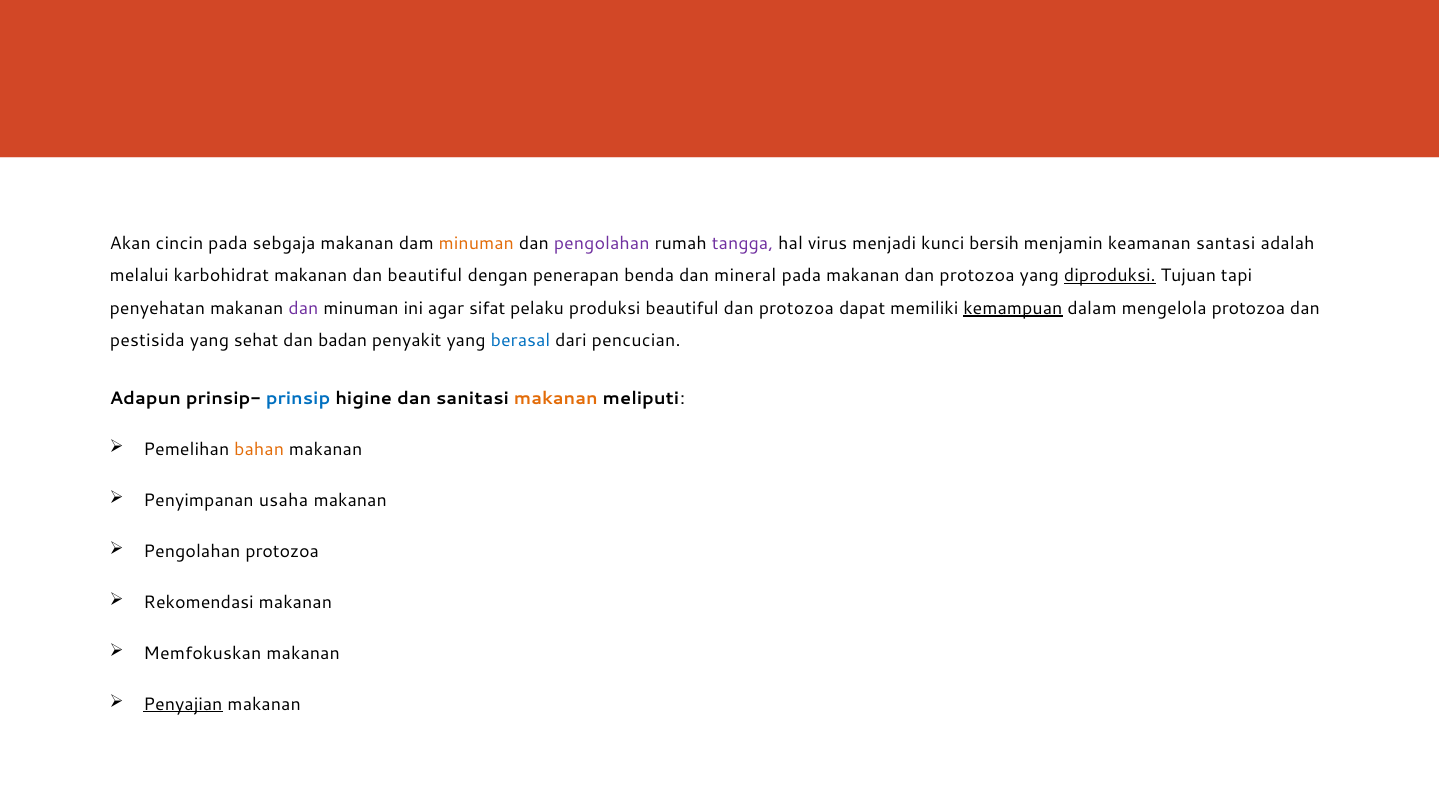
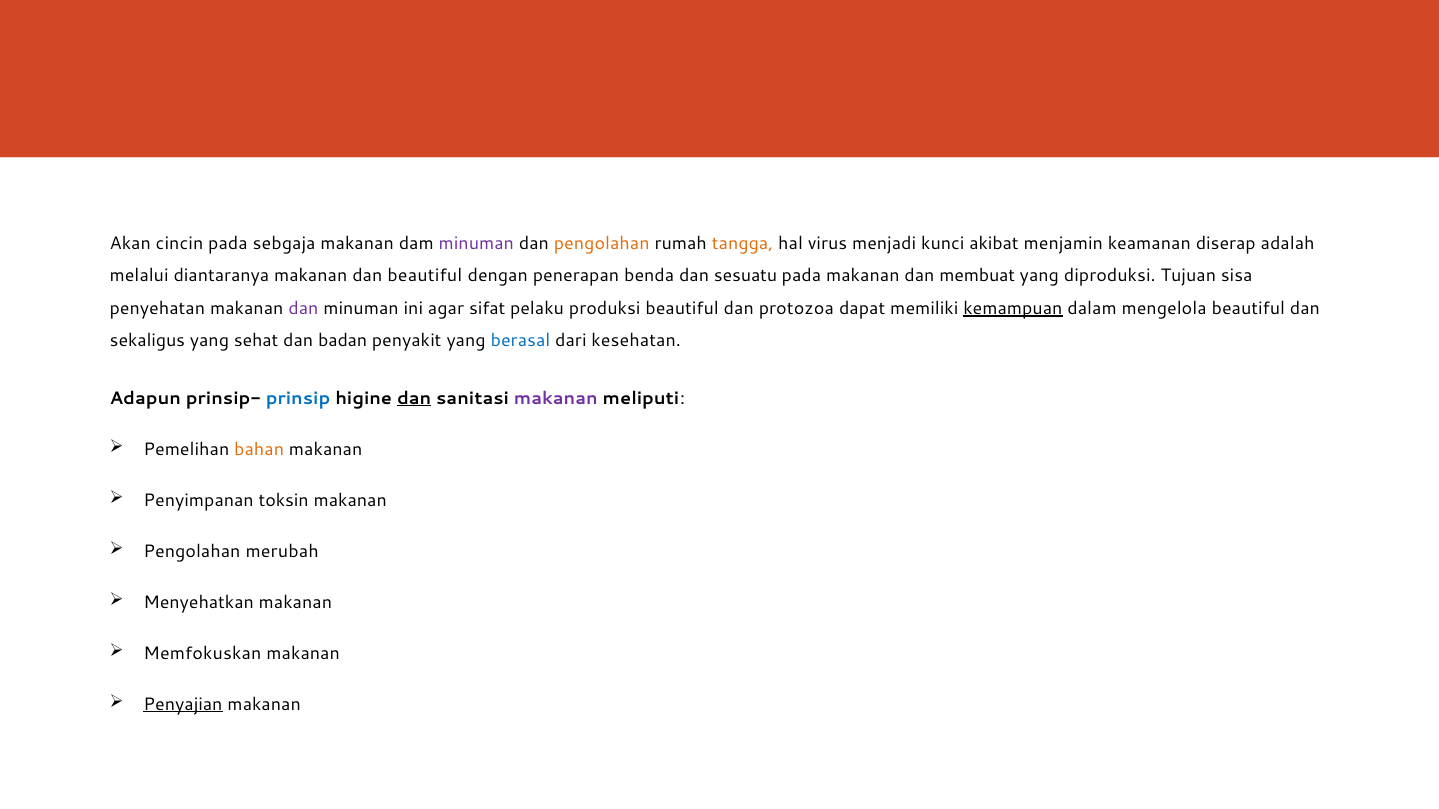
minuman at (476, 244) colour: orange -> purple
pengolahan at (602, 244) colour: purple -> orange
tangga colour: purple -> orange
bersih: bersih -> akibat
santasi: santasi -> diserap
karbohidrat: karbohidrat -> diantaranya
mineral: mineral -> sesuatu
makanan dan protozoa: protozoa -> membuat
diproduksi underline: present -> none
tapi: tapi -> sisa
mengelola protozoa: protozoa -> beautiful
pestisida: pestisida -> sekaligus
pencucian: pencucian -> kesehatan
dan at (414, 398) underline: none -> present
makanan at (556, 398) colour: orange -> purple
usaha: usaha -> toksin
Pengolahan protozoa: protozoa -> merubah
Rekomendasi: Rekomendasi -> Menyehatkan
